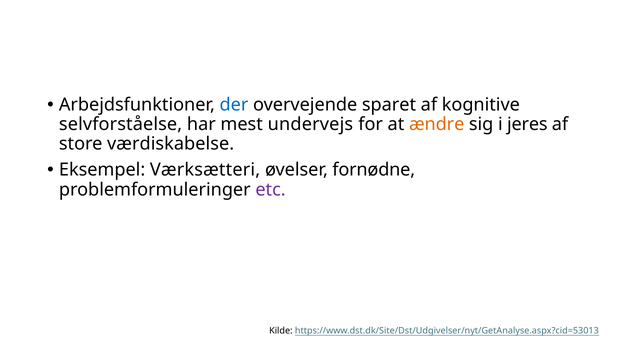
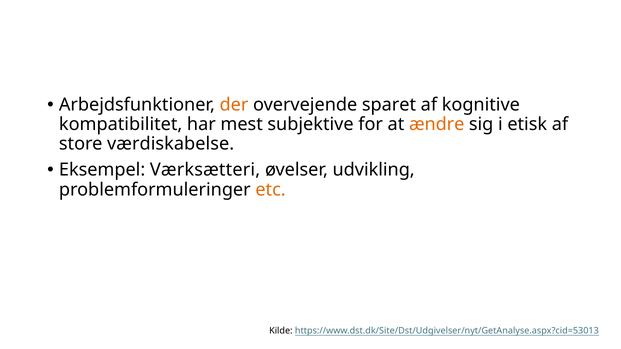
der colour: blue -> orange
selvforståelse: selvforståelse -> kompatibilitet
undervejs: undervejs -> subjektive
jeres: jeres -> etisk
fornødne: fornødne -> udvikling
etc colour: purple -> orange
